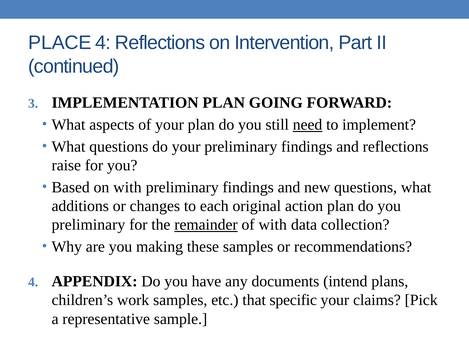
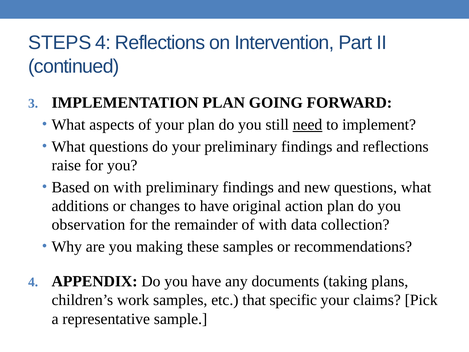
PLACE: PLACE -> STEPS
to each: each -> have
preliminary at (88, 225): preliminary -> observation
remainder underline: present -> none
intend: intend -> taking
